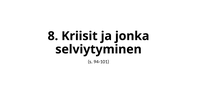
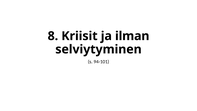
jonka: jonka -> ilman
